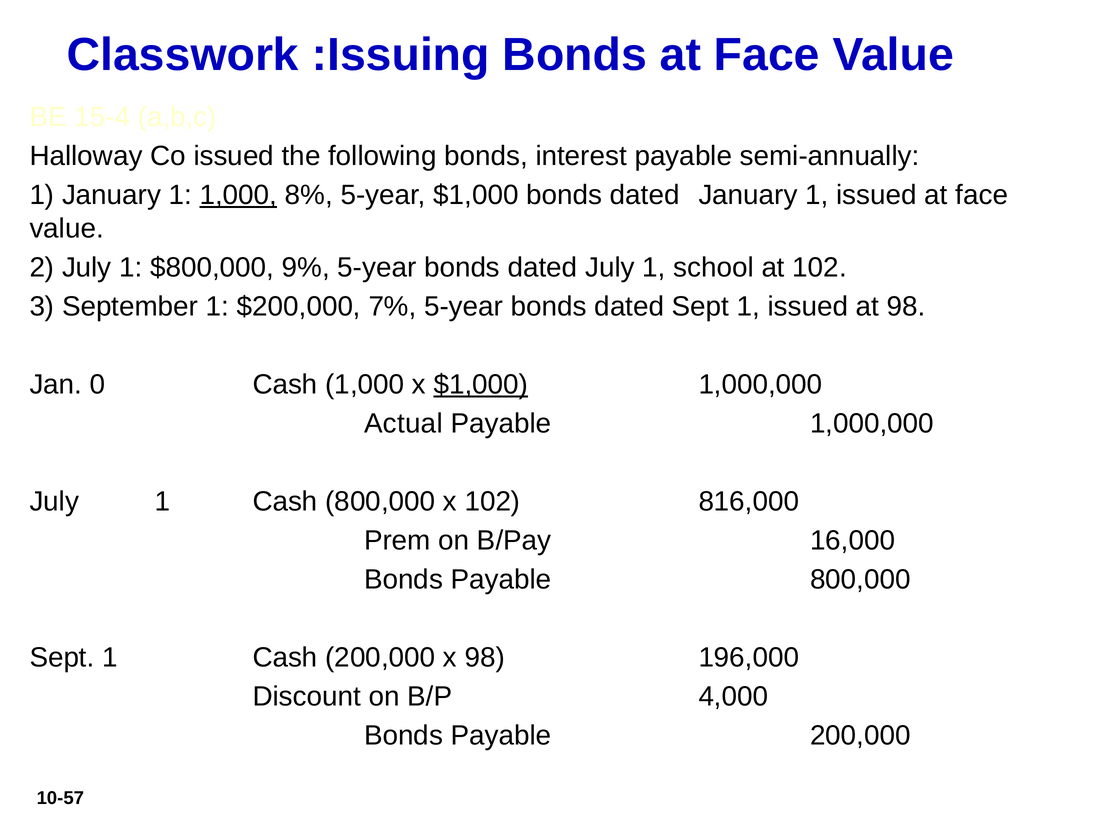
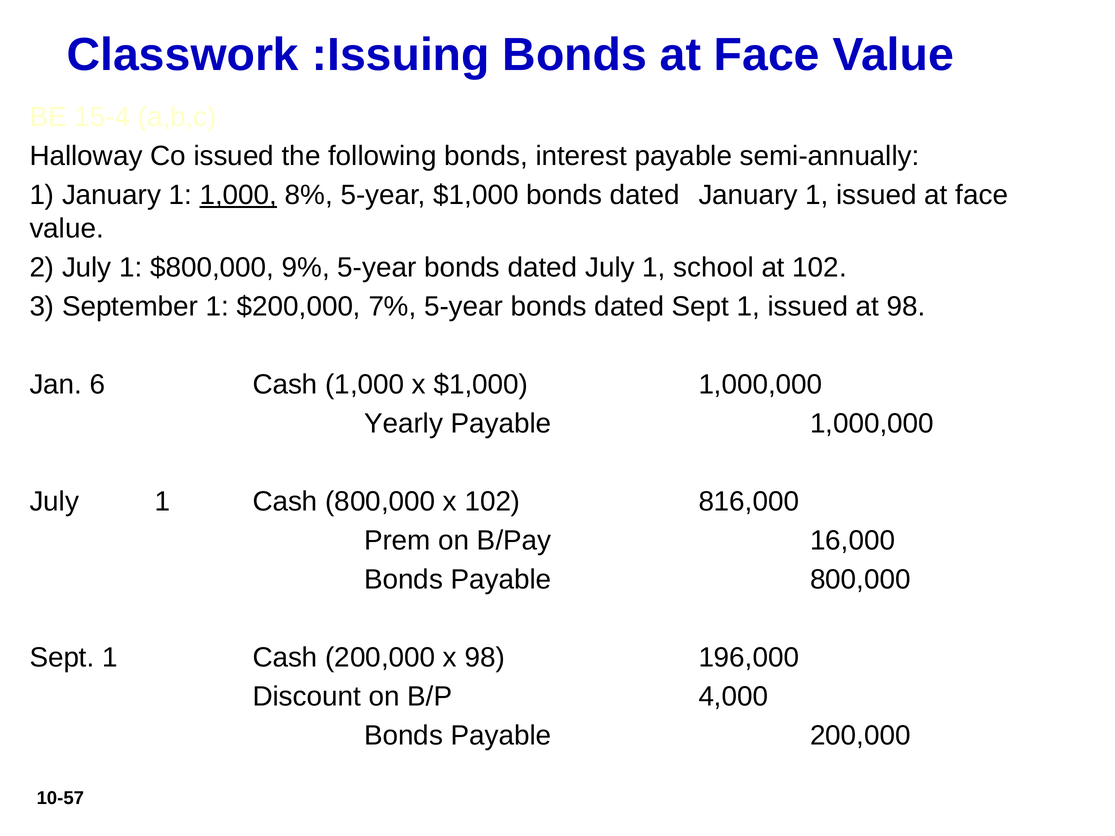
0: 0 -> 6
$1,000 at (481, 385) underline: present -> none
Actual: Actual -> Yearly
